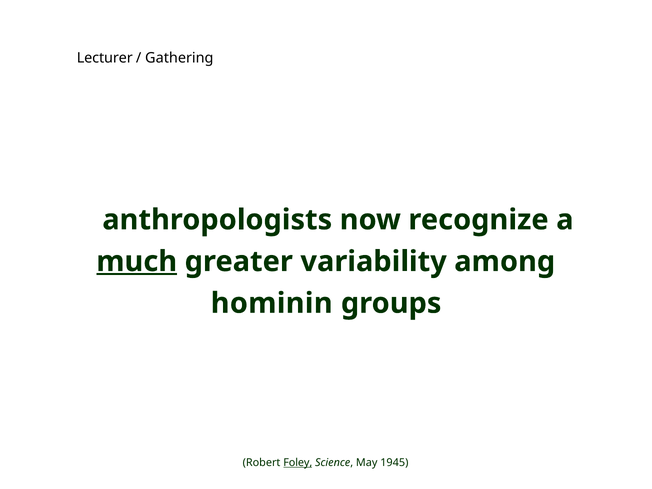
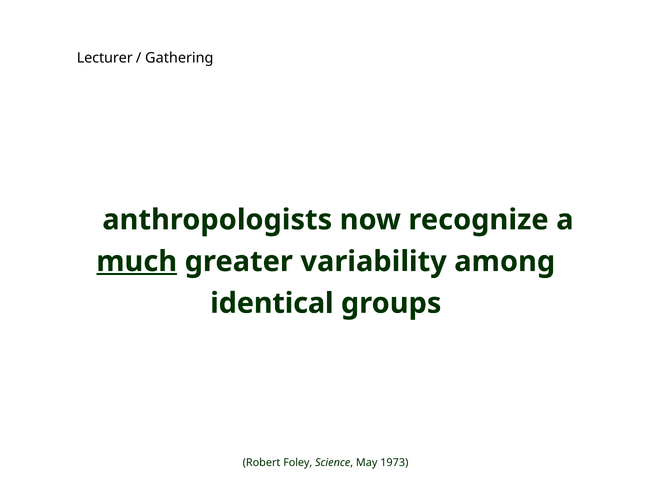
hominin: hominin -> identical
Foley underline: present -> none
1945: 1945 -> 1973
